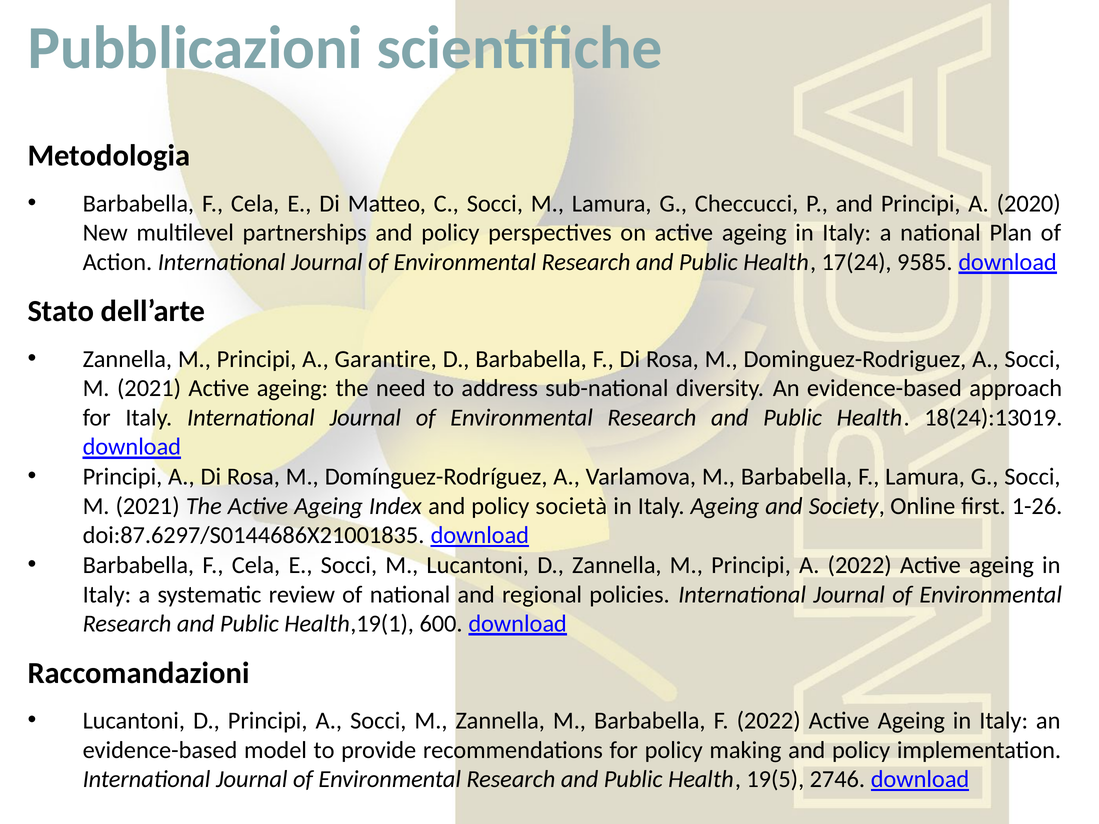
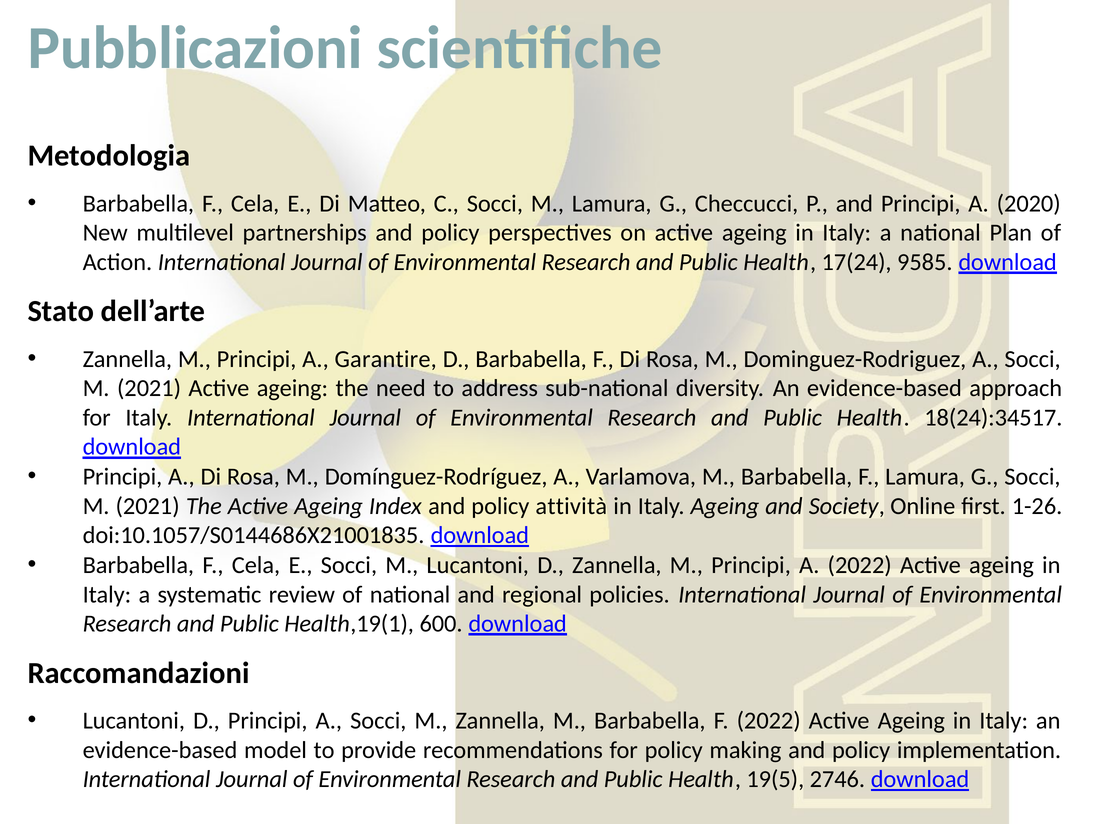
18(24):13019: 18(24):13019 -> 18(24):34517
società: società -> attività
doi:87.6297/S0144686X21001835: doi:87.6297/S0144686X21001835 -> doi:10.1057/S0144686X21001835
